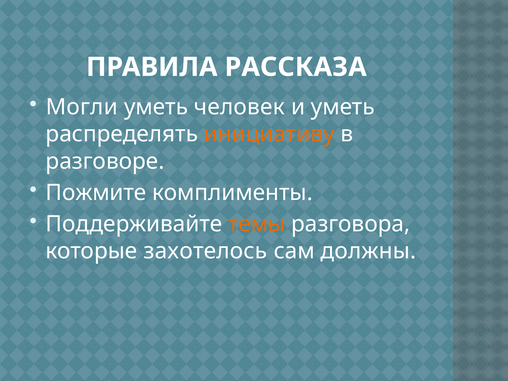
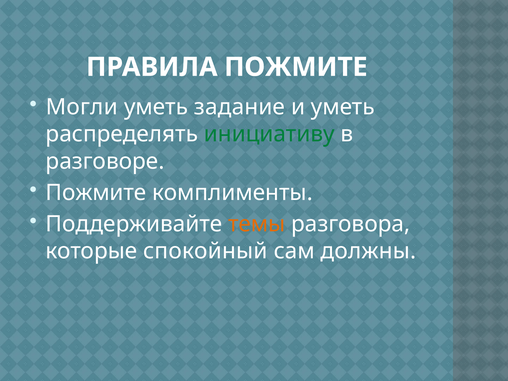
ПРАВИЛА РАССКАЗА: РАССКАЗА -> ПОЖМИТЕ
человек: человек -> задание
инициативу colour: orange -> green
захотелось: захотелось -> спокойный
